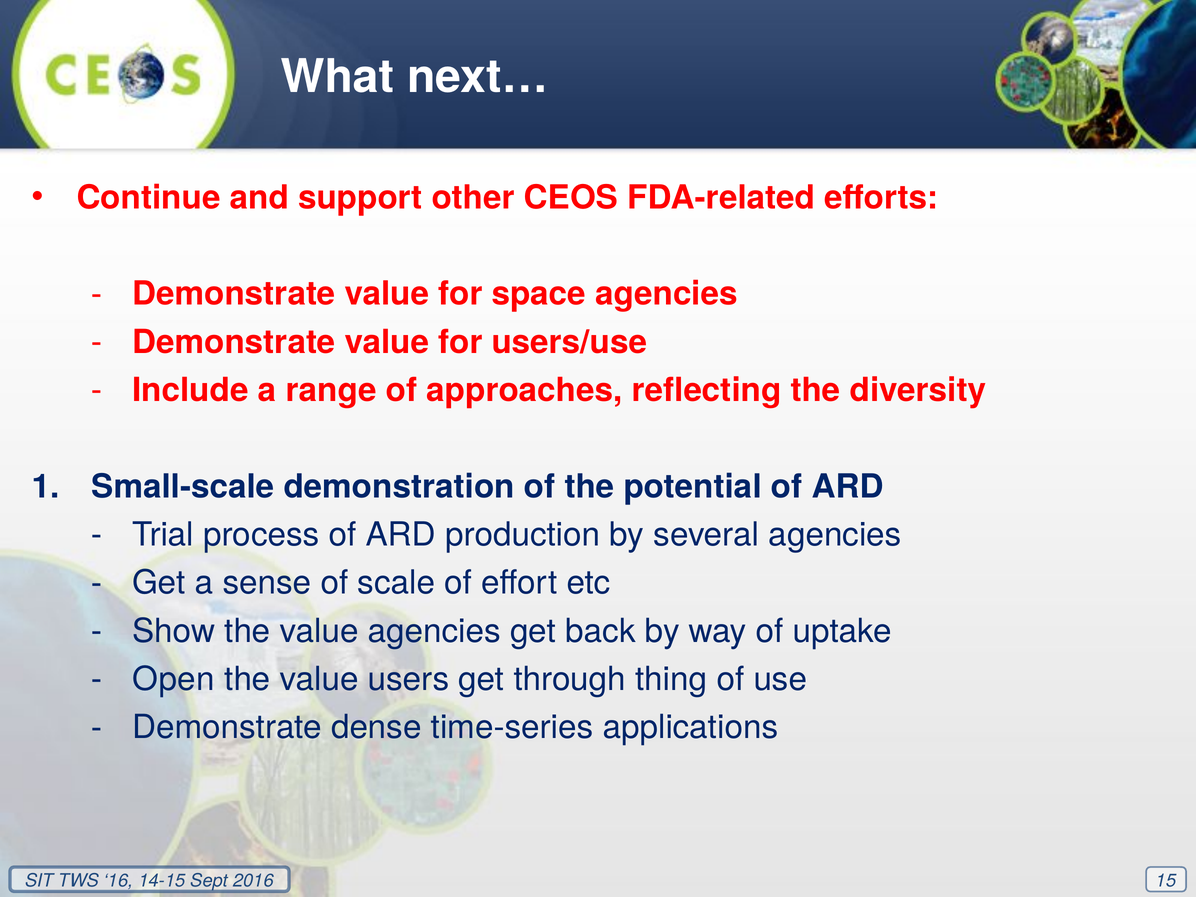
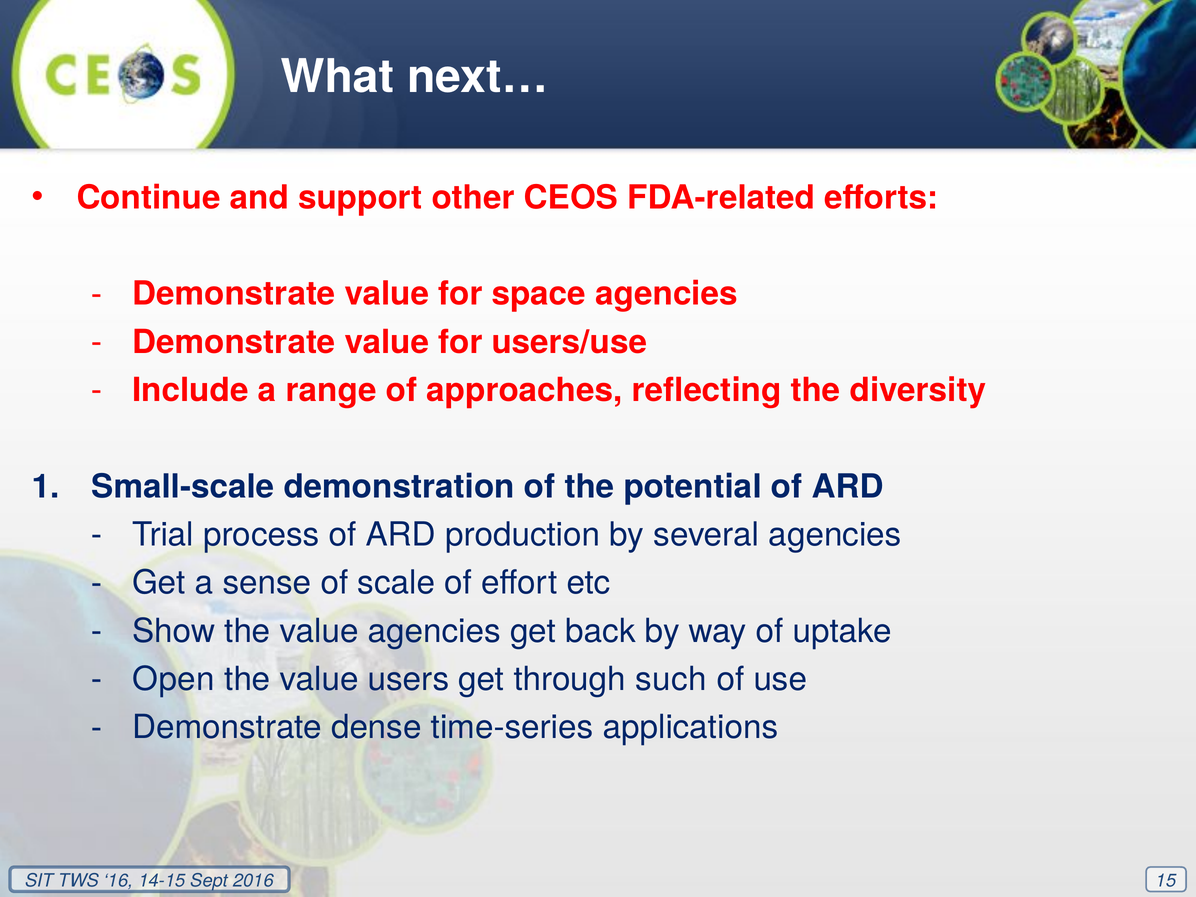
thing: thing -> such
